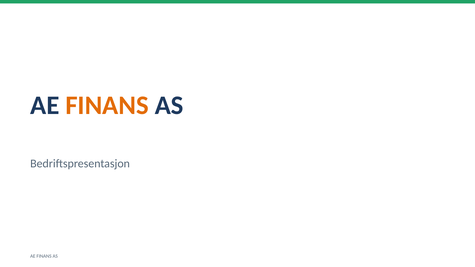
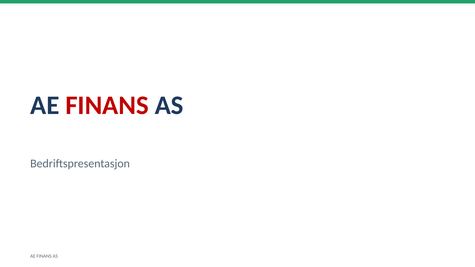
FINANS at (107, 105) colour: orange -> red
